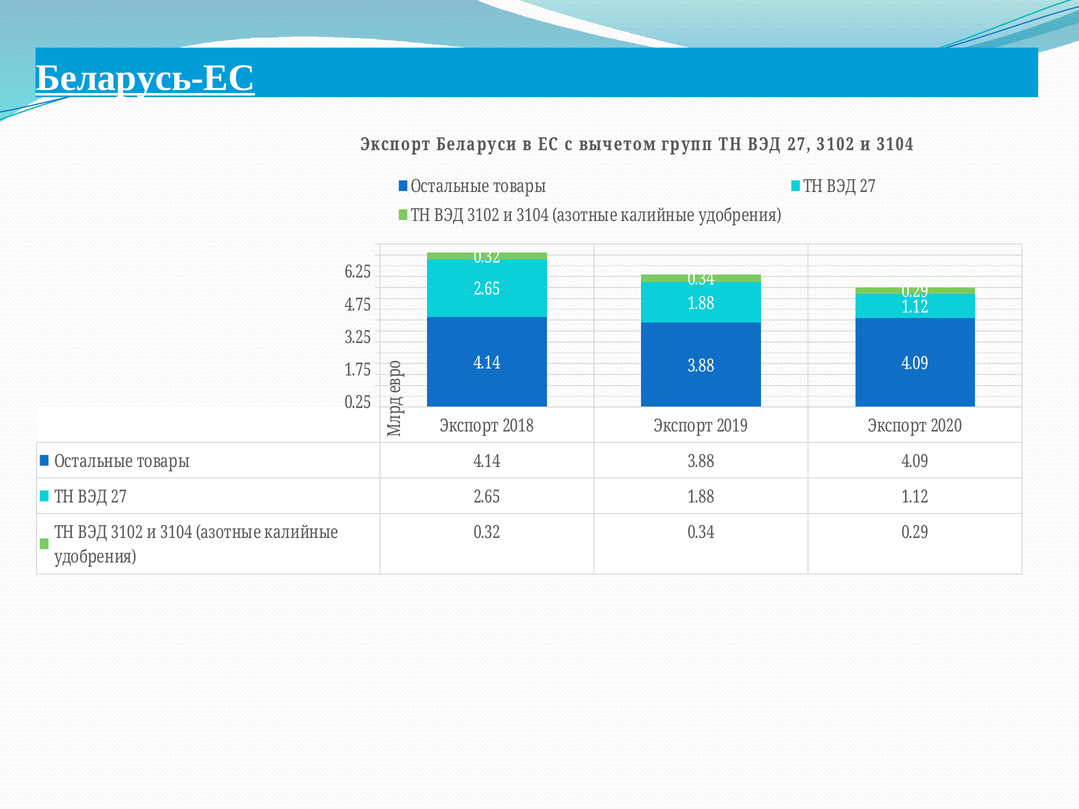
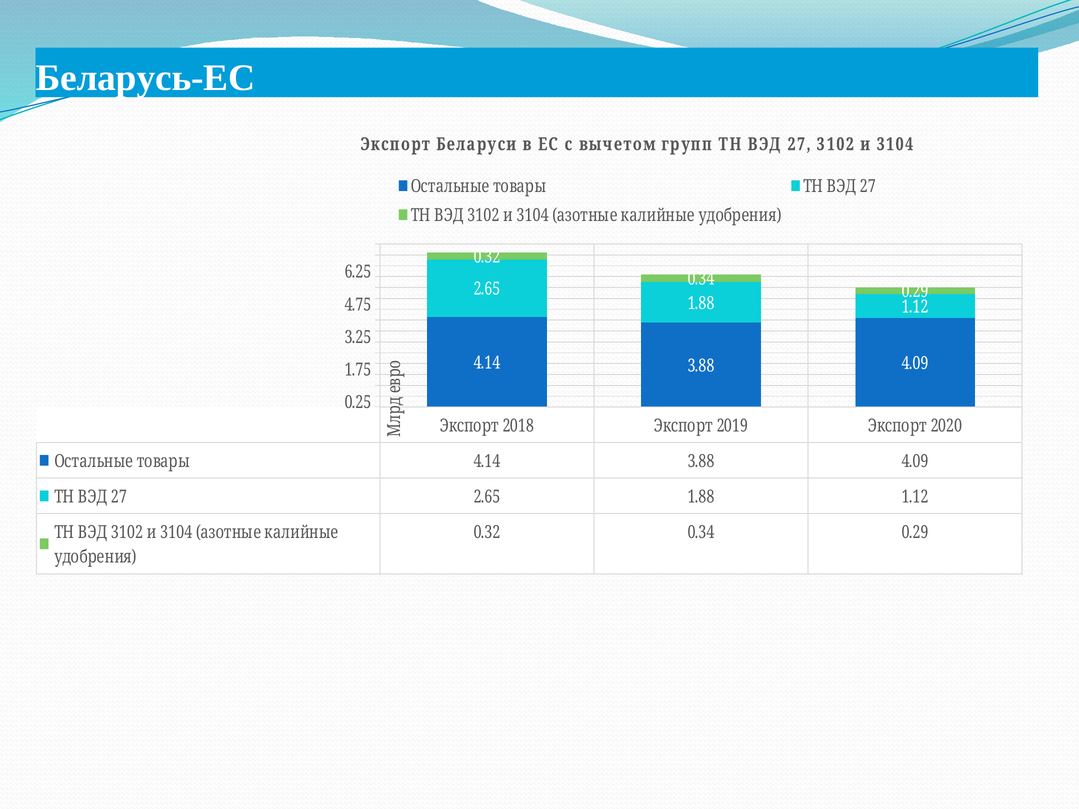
Беларусь-ЕС underline: present -> none
